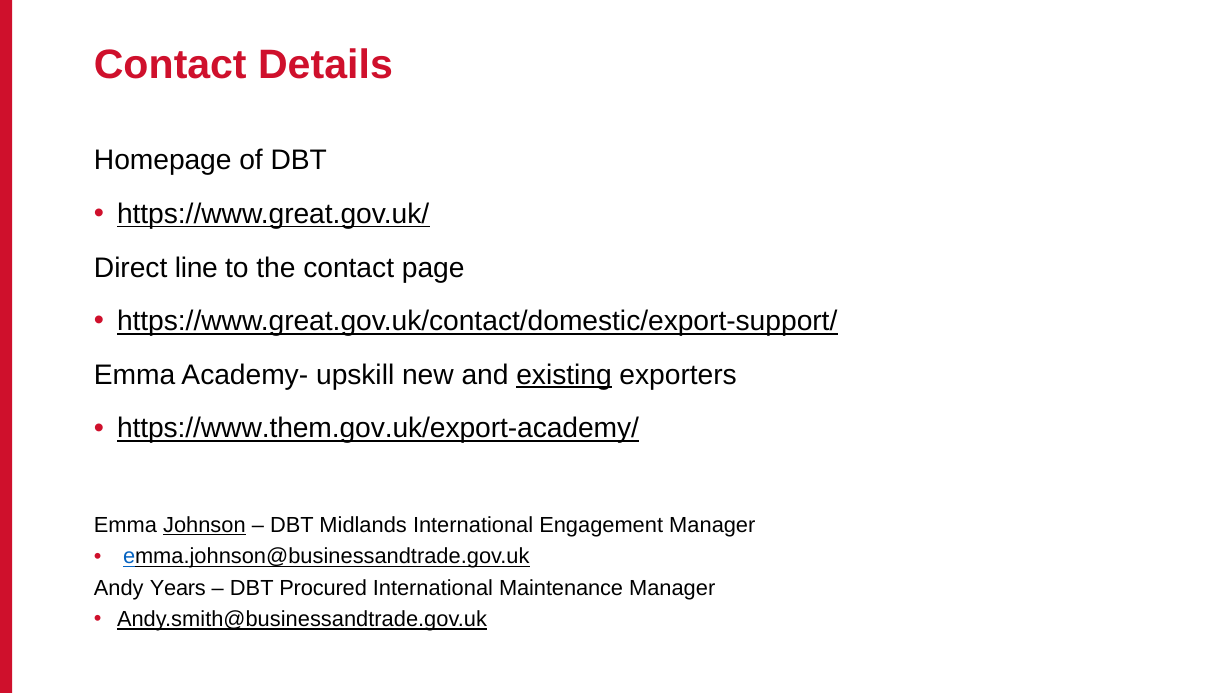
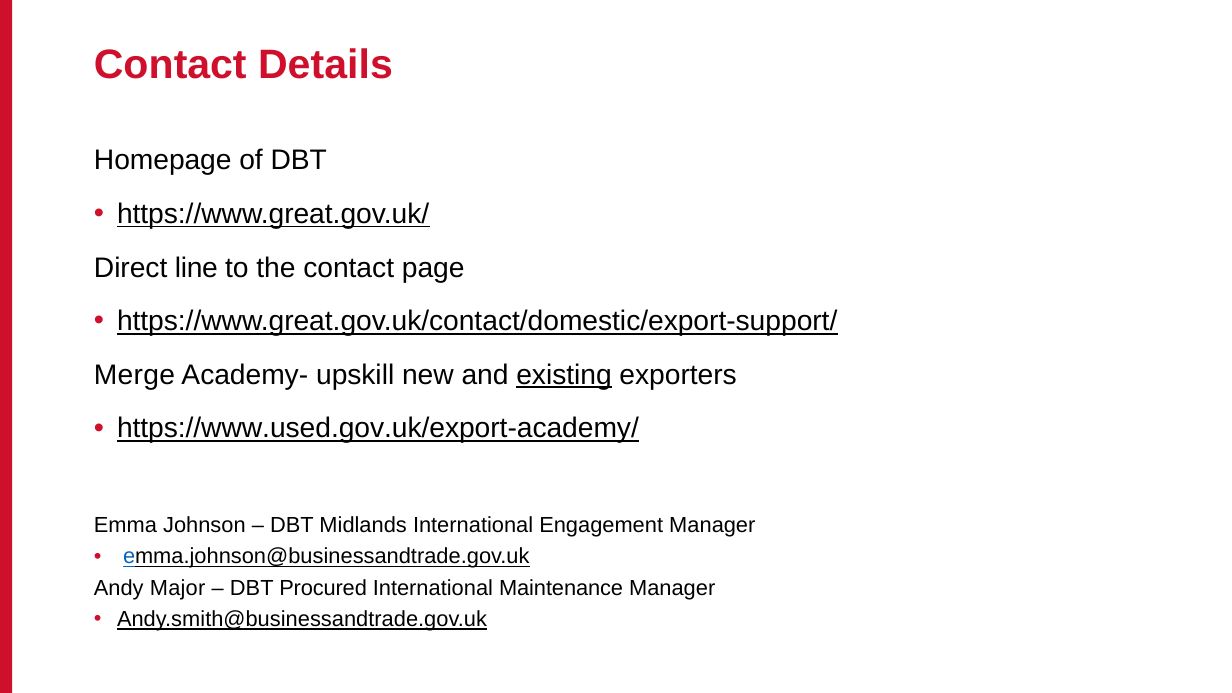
Emma at (135, 375): Emma -> Merge
https://www.them.gov.uk/export-academy/: https://www.them.gov.uk/export-academy/ -> https://www.used.gov.uk/export-academy/
Johnson underline: present -> none
Years: Years -> Major
